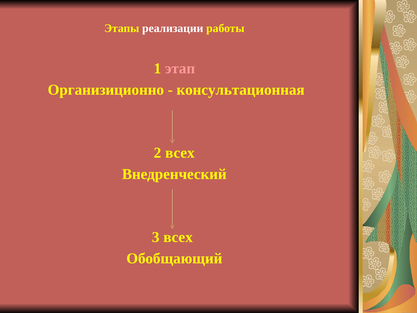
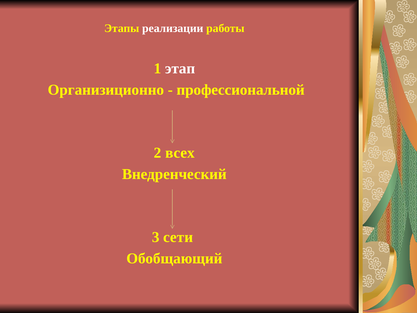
этап colour: pink -> white
консультационная: консультационная -> профессиональной
3 всех: всех -> сети
